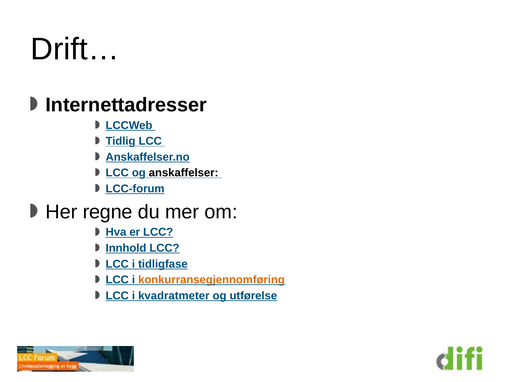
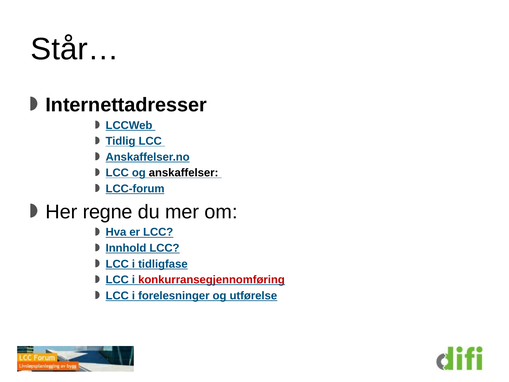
Drift…: Drift… -> Står…
konkurransegjennomføring colour: orange -> red
kvadratmeter: kvadratmeter -> forelesninger
